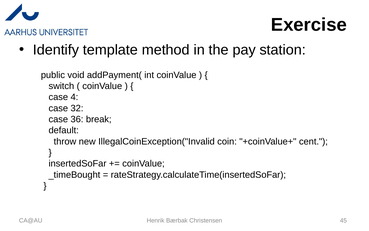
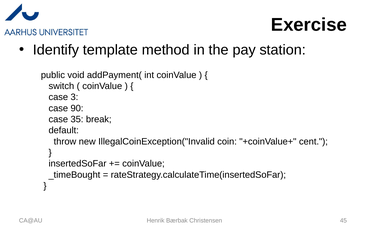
4: 4 -> 3
32: 32 -> 90
36: 36 -> 35
